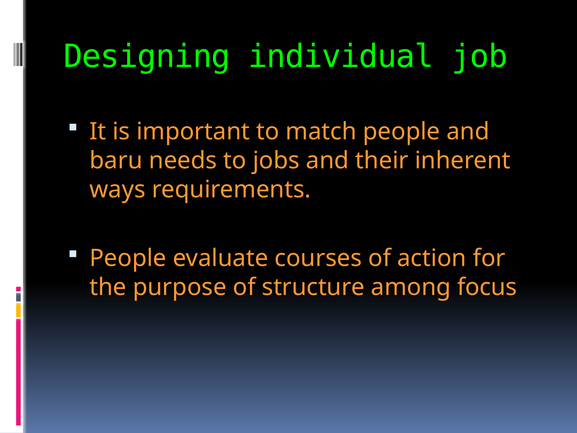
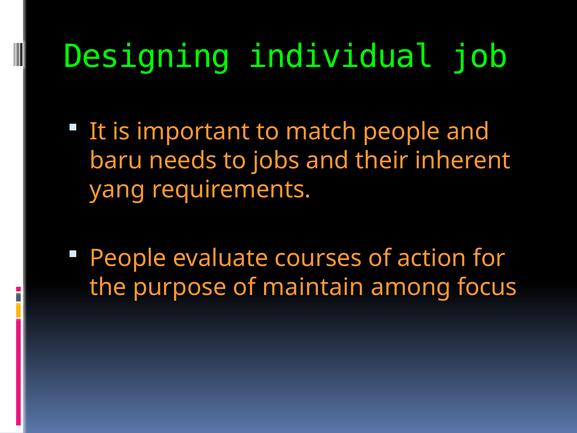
ways: ways -> yang
structure: structure -> maintain
